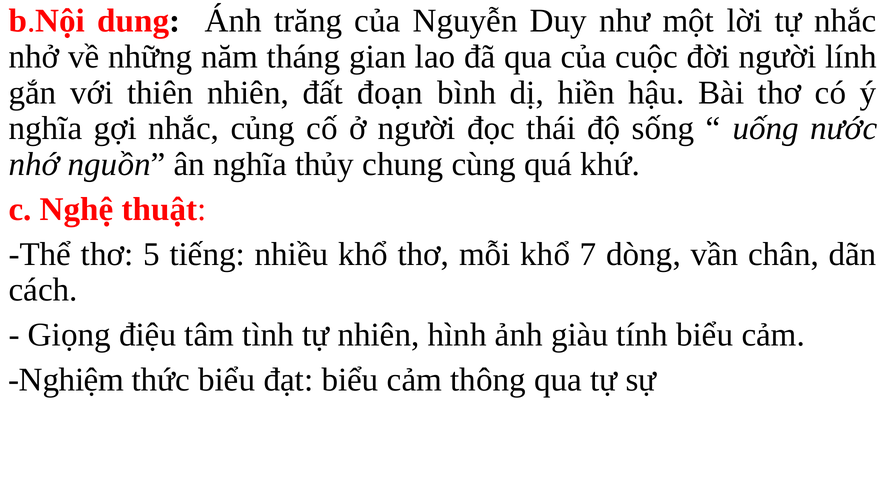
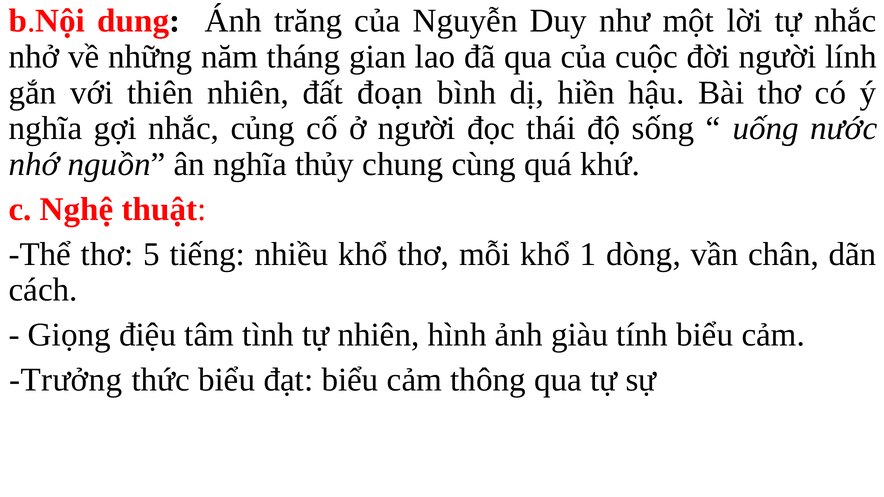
7: 7 -> 1
Nghiệm: Nghiệm -> Trưởng
